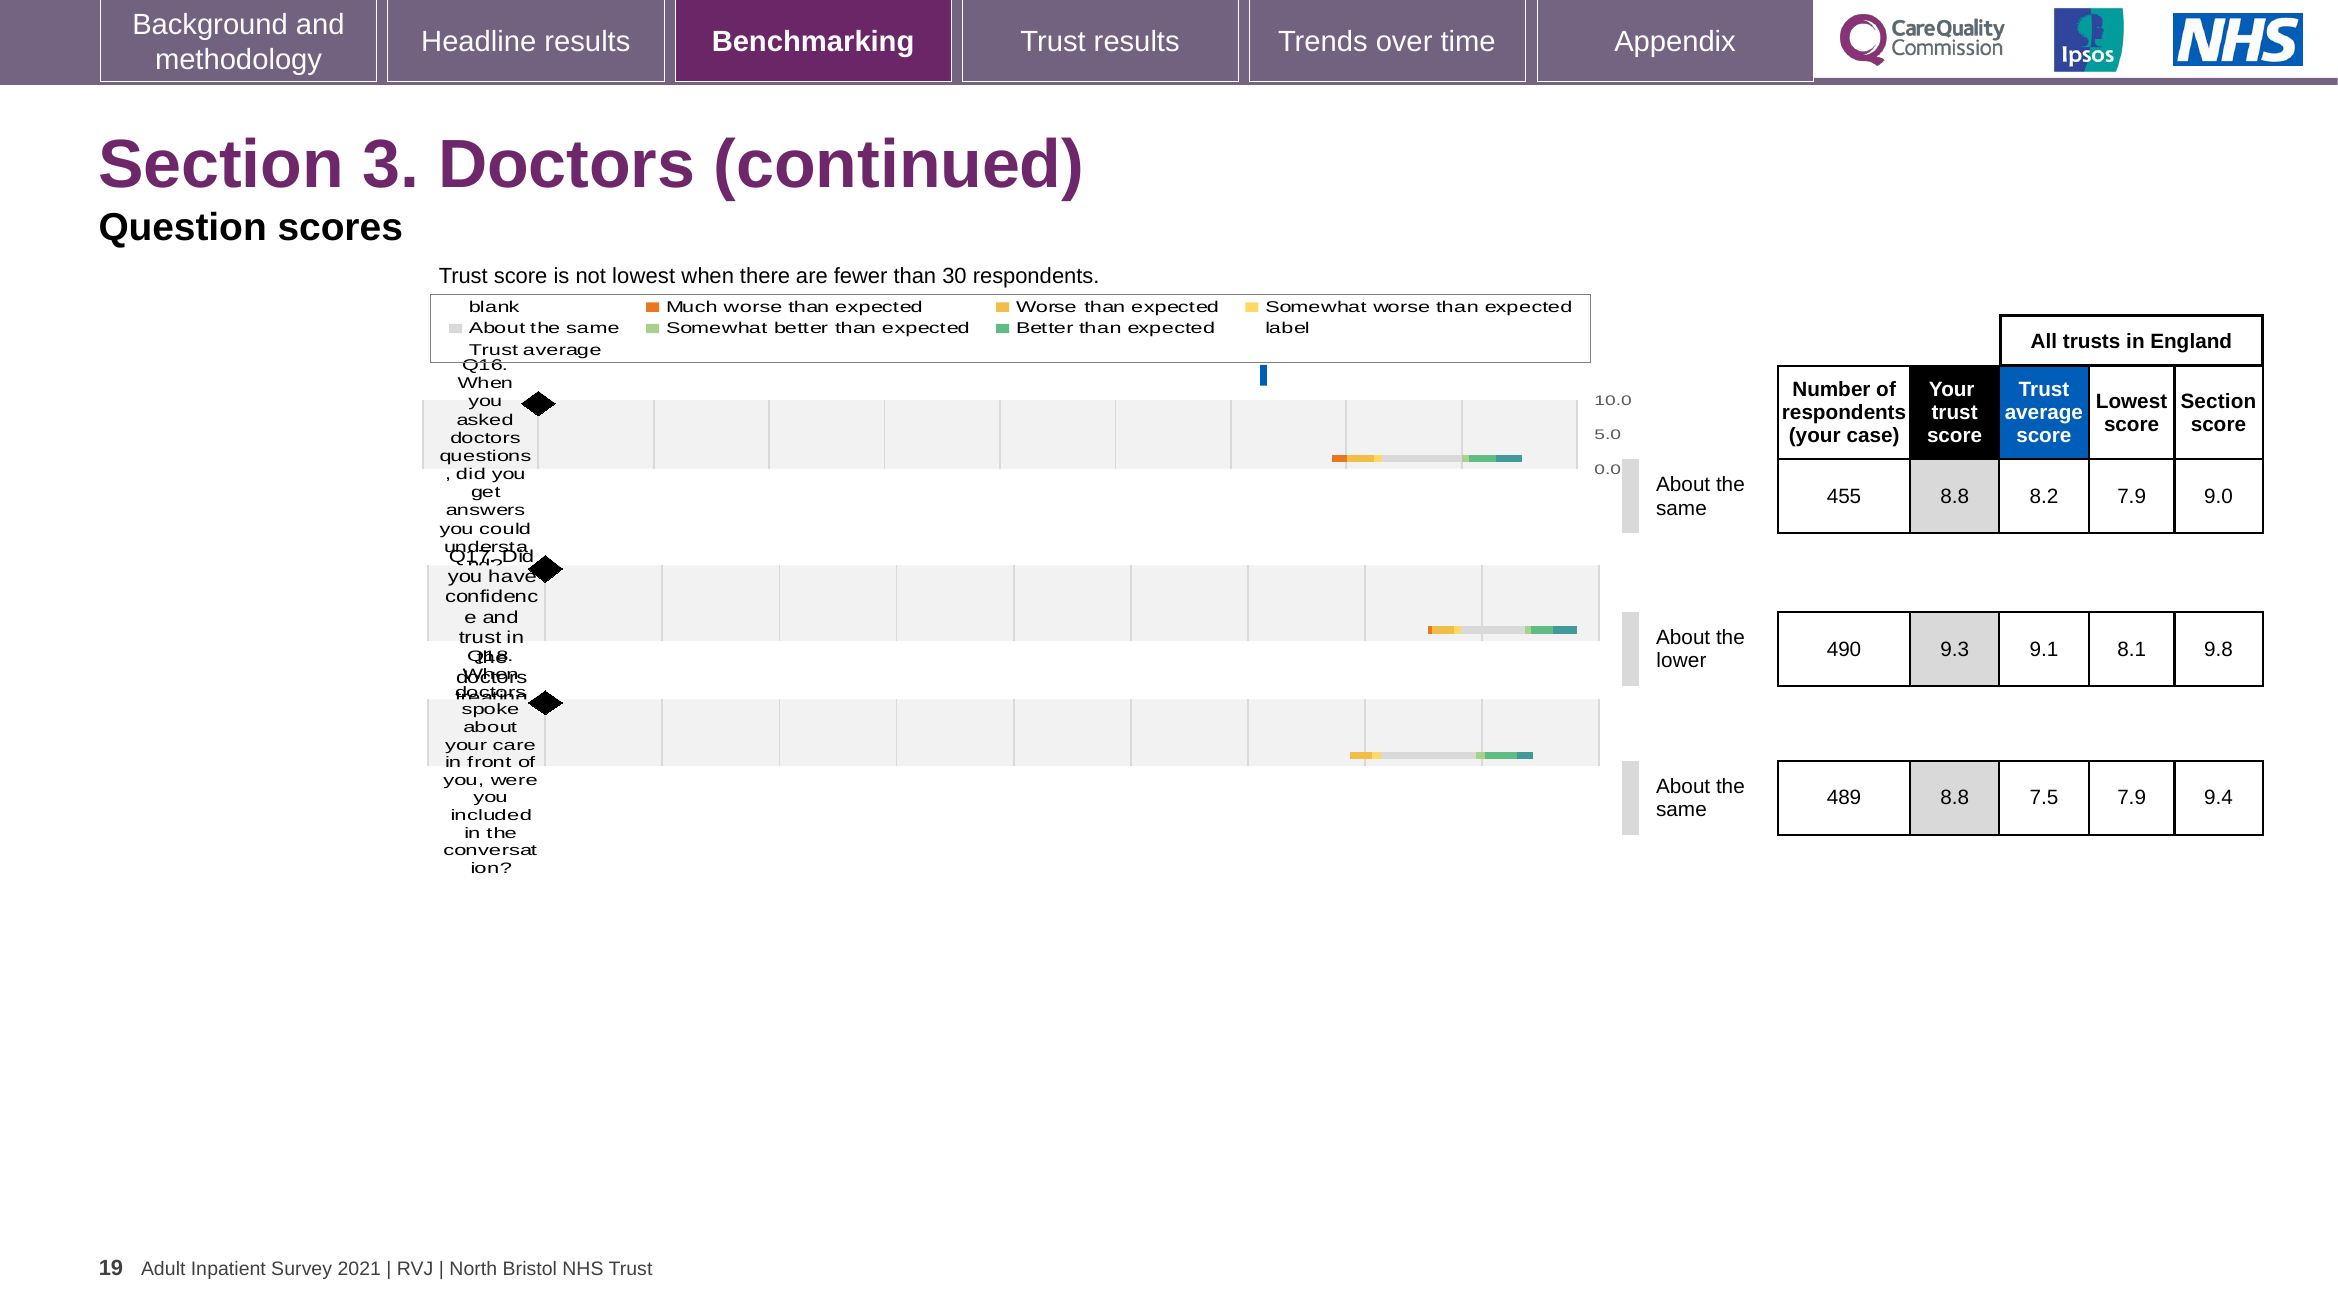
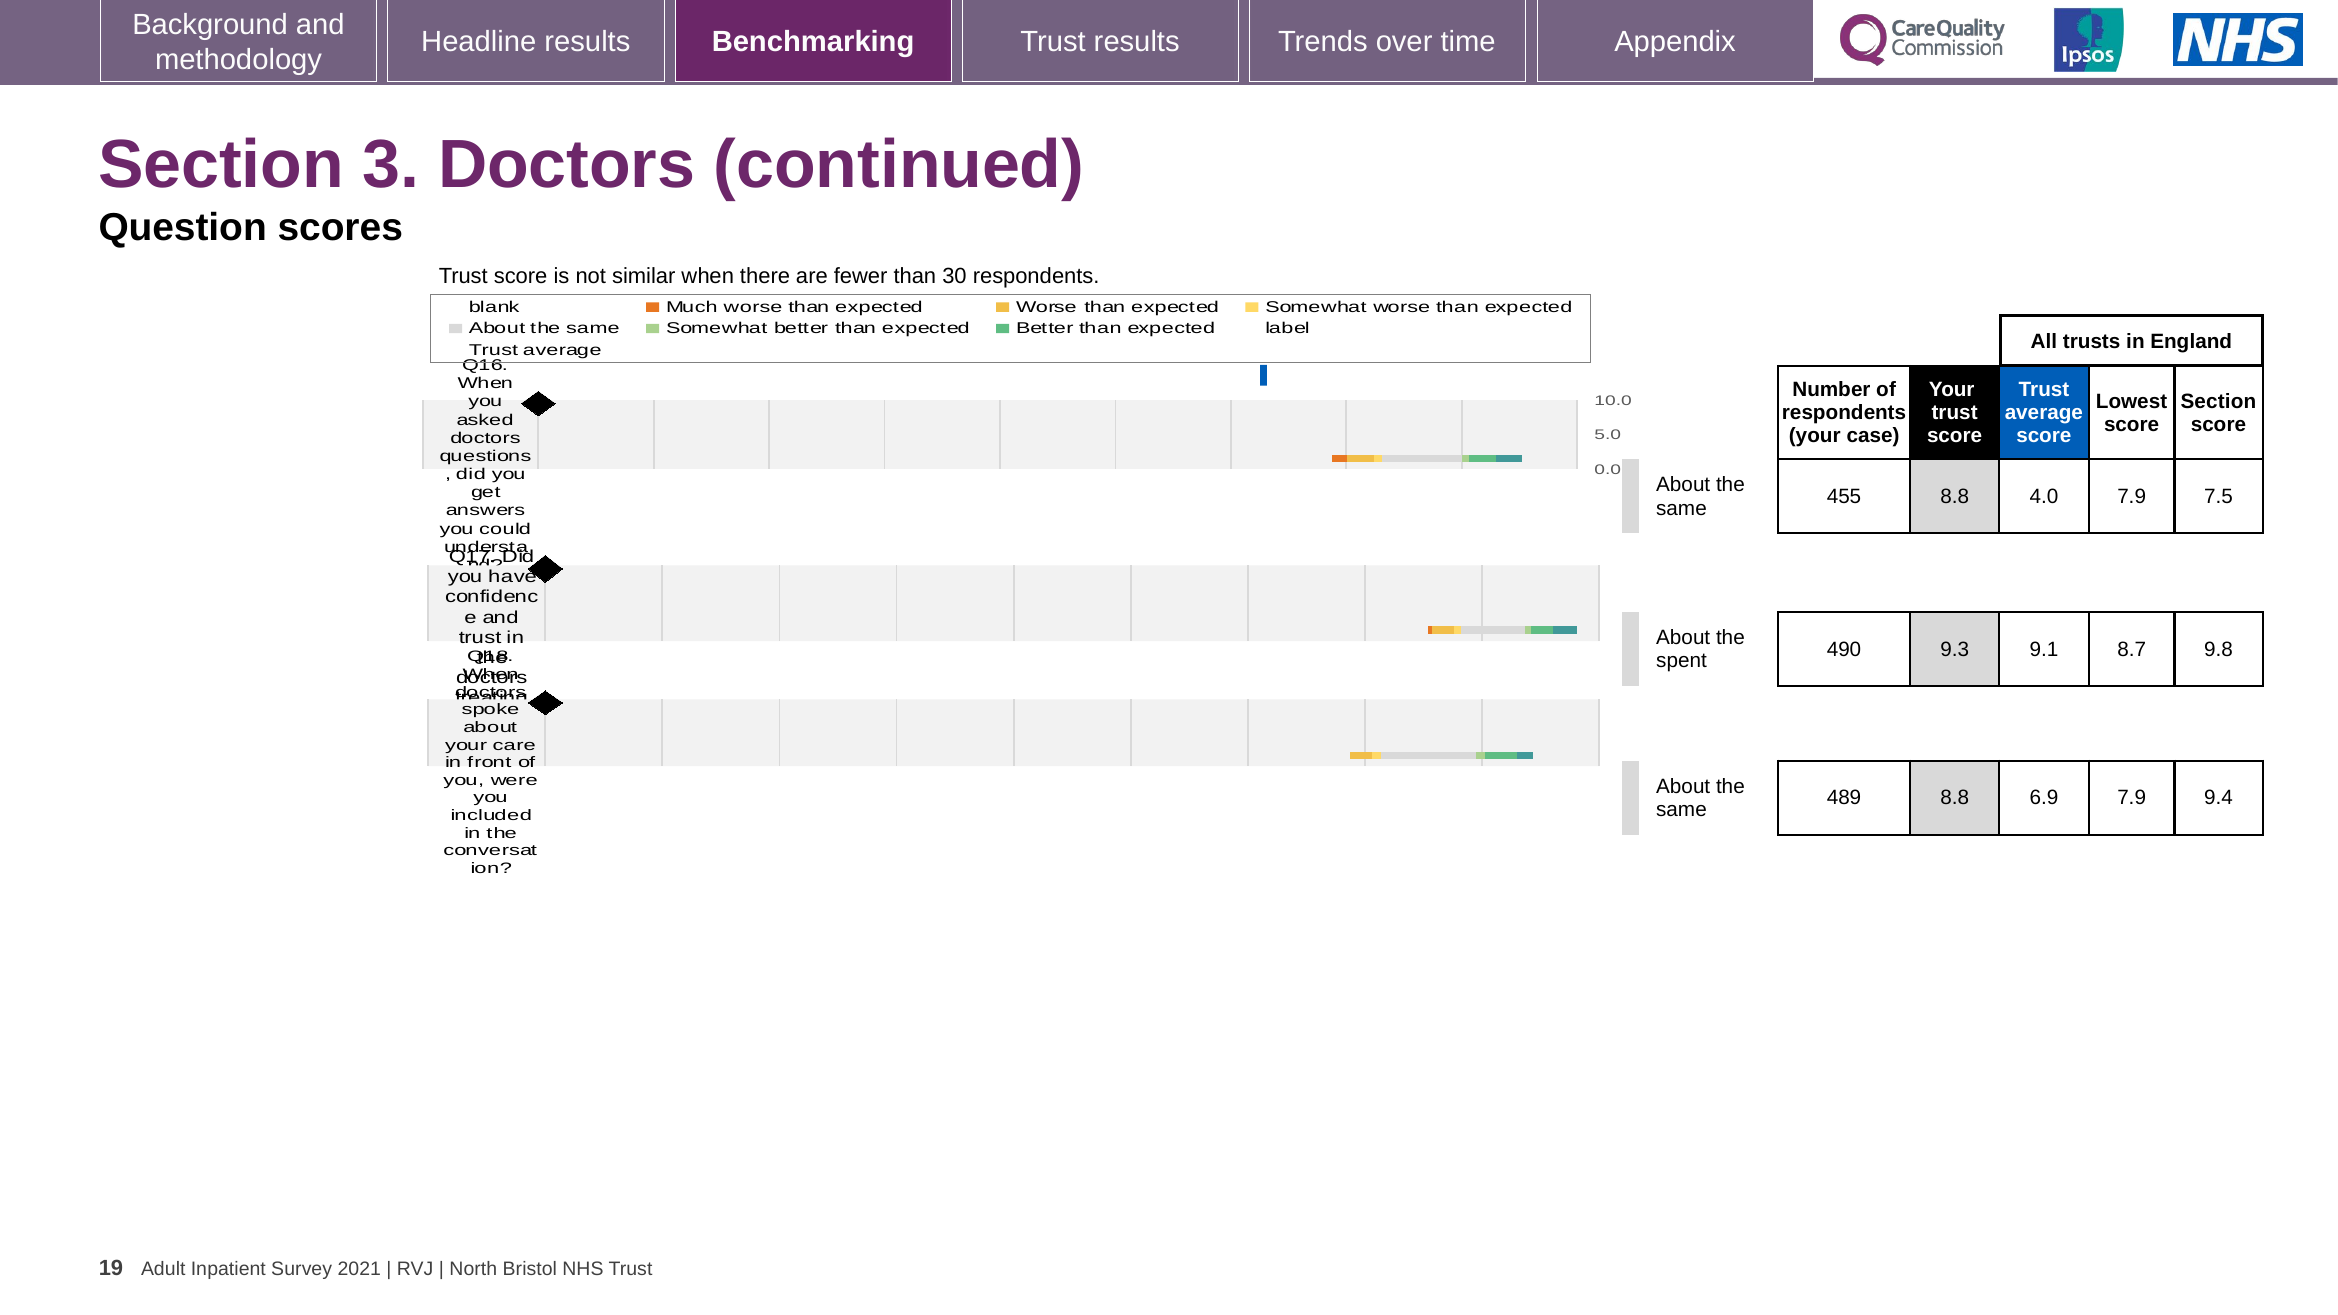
not lowest: lowest -> similar
8.2: 8.2 -> 4.0
9.0: 9.0 -> 7.5
8.1: 8.1 -> 8.7
lower: lower -> spent
7.5: 7.5 -> 6.9
